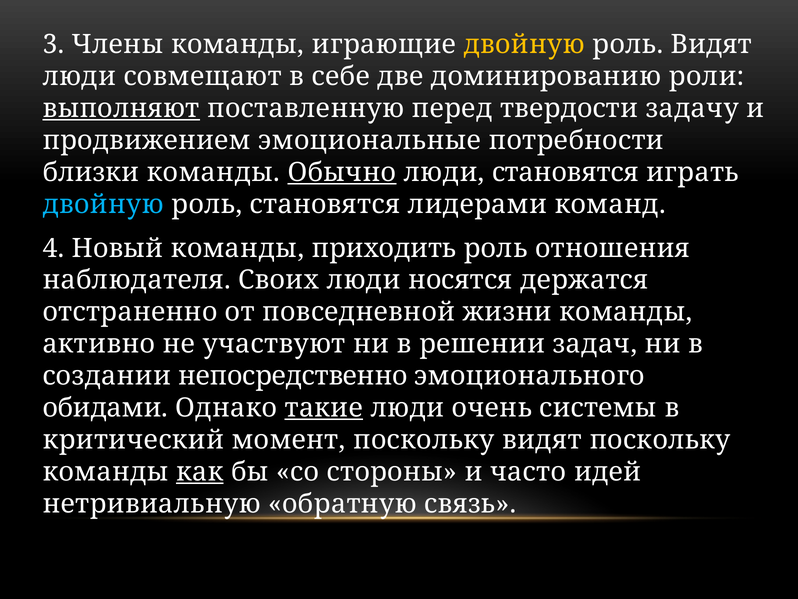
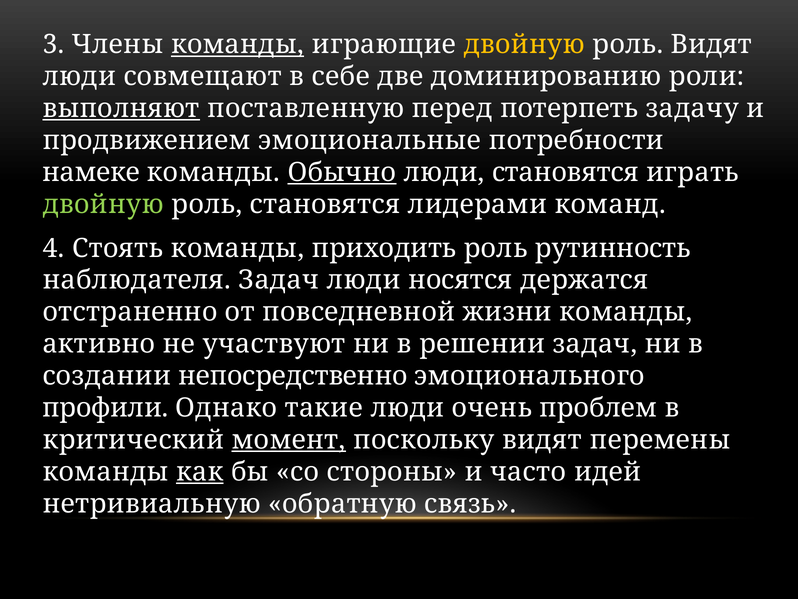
команды at (237, 45) underline: none -> present
твердости: твердости -> потерпеть
близки: близки -> намеке
двойную at (103, 204) colour: light blue -> light green
Новый: Новый -> Стоять
отношения: отношения -> рутинность
наблюдателя Своих: Своих -> Задач
обидами: обидами -> профили
такие underline: present -> none
системы: системы -> проблем
момент underline: none -> present
видят поскольку: поскольку -> перемены
